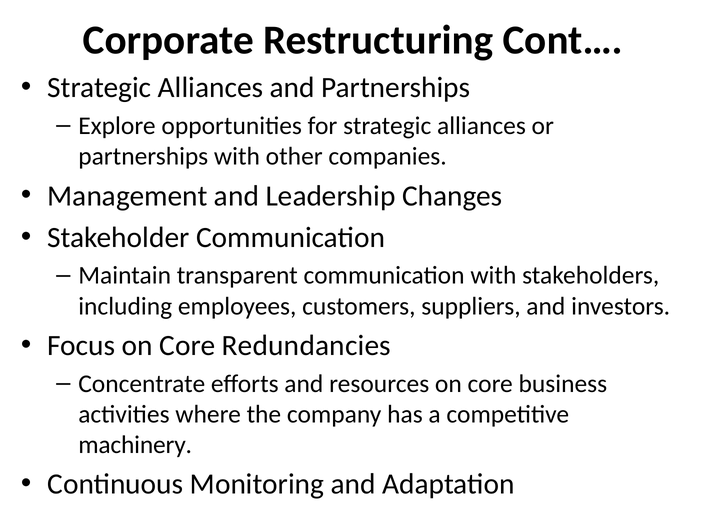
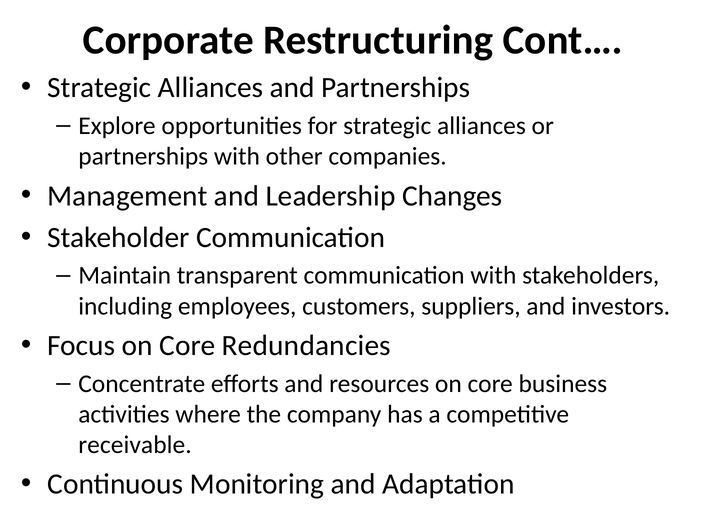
machinery: machinery -> receivable
